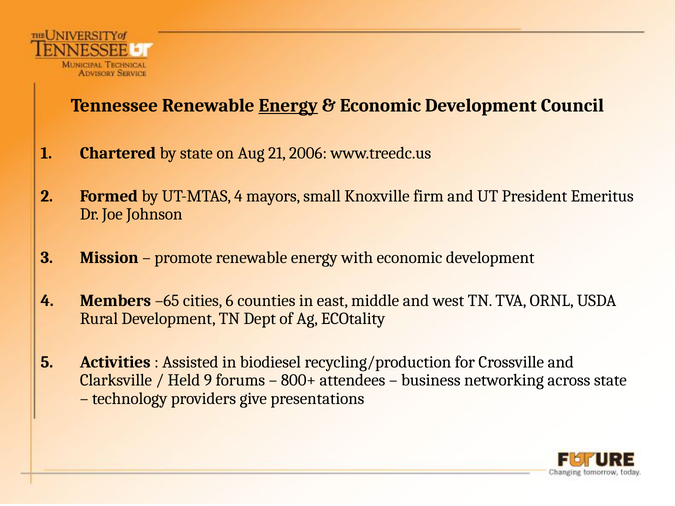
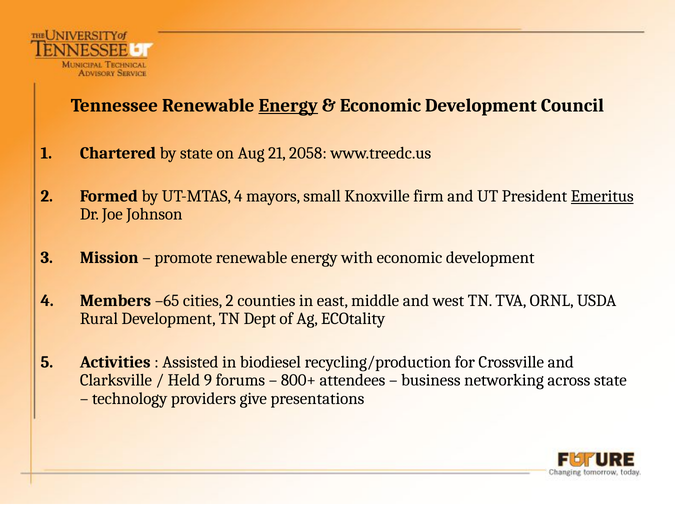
2006: 2006 -> 2058
Emeritus underline: none -> present
cities 6: 6 -> 2
